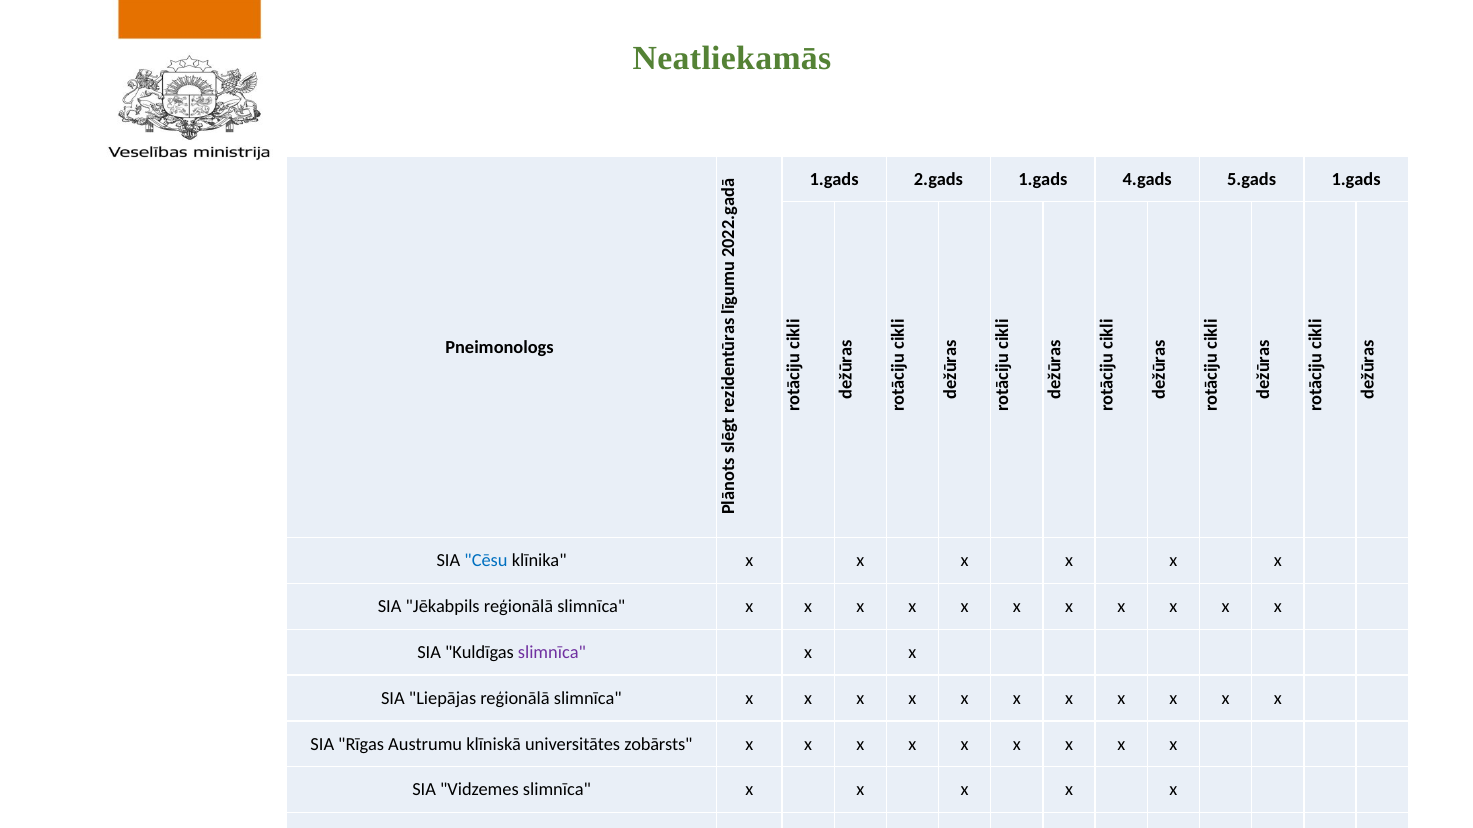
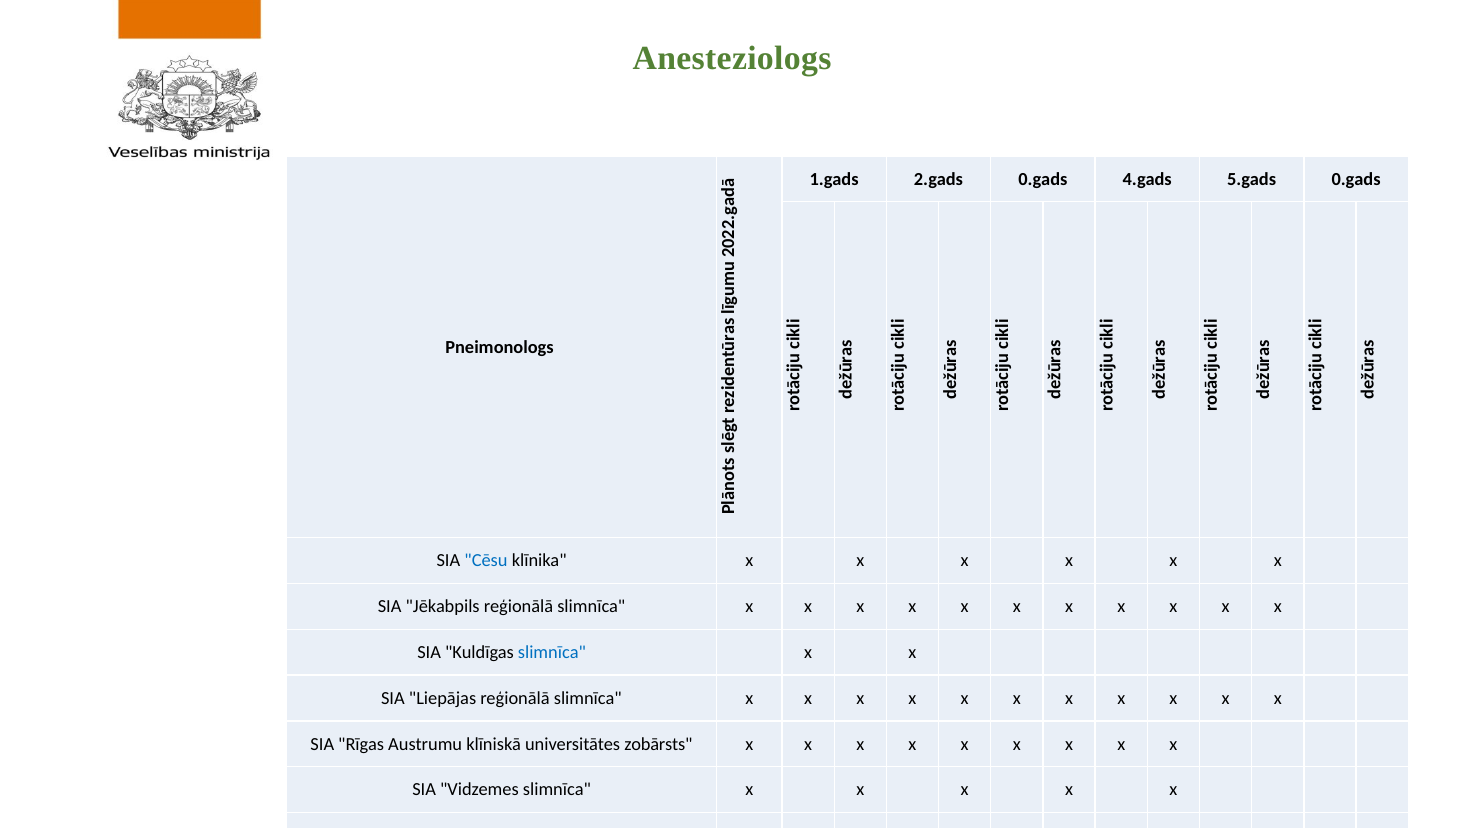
Neatliekamās: Neatliekamās -> Anesteziologs
2.gads 1.gads: 1.gads -> 0.gads
5.gads 1.gads: 1.gads -> 0.gads
slimnīca at (552, 653) colour: purple -> blue
